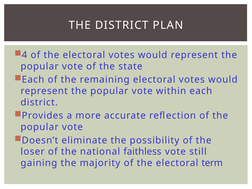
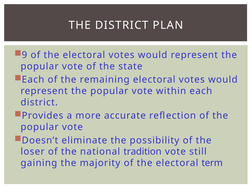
4: 4 -> 9
faithless: faithless -> tradition
